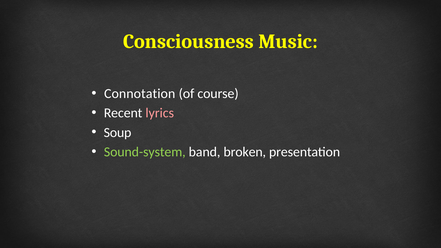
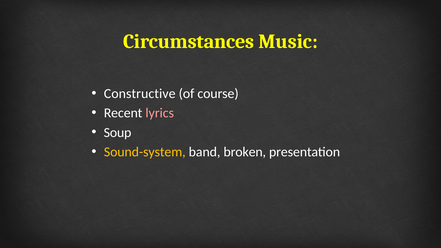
Consciousness: Consciousness -> Circumstances
Connotation: Connotation -> Constructive
Sound-system colour: light green -> yellow
